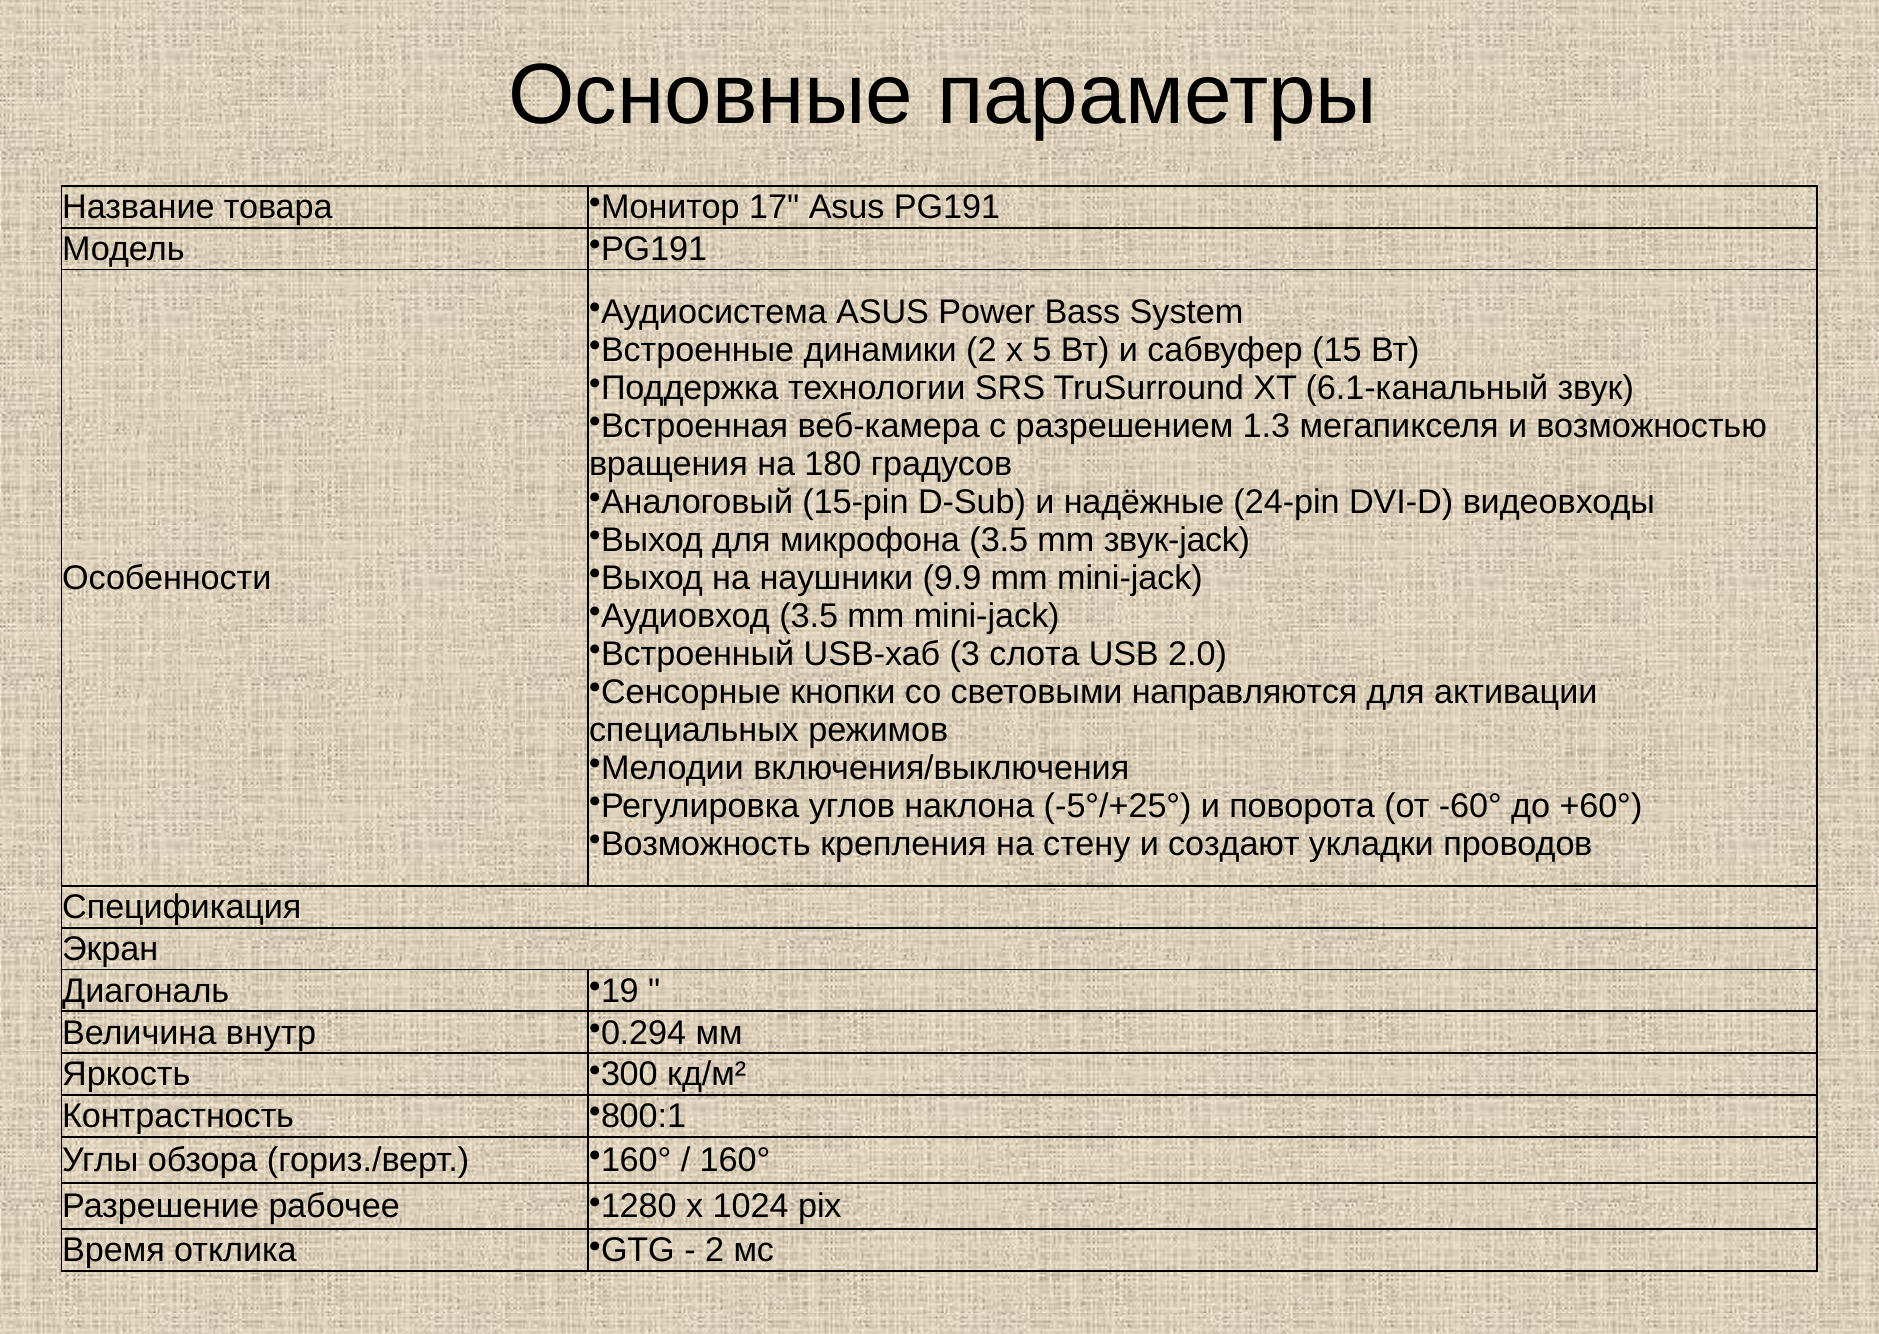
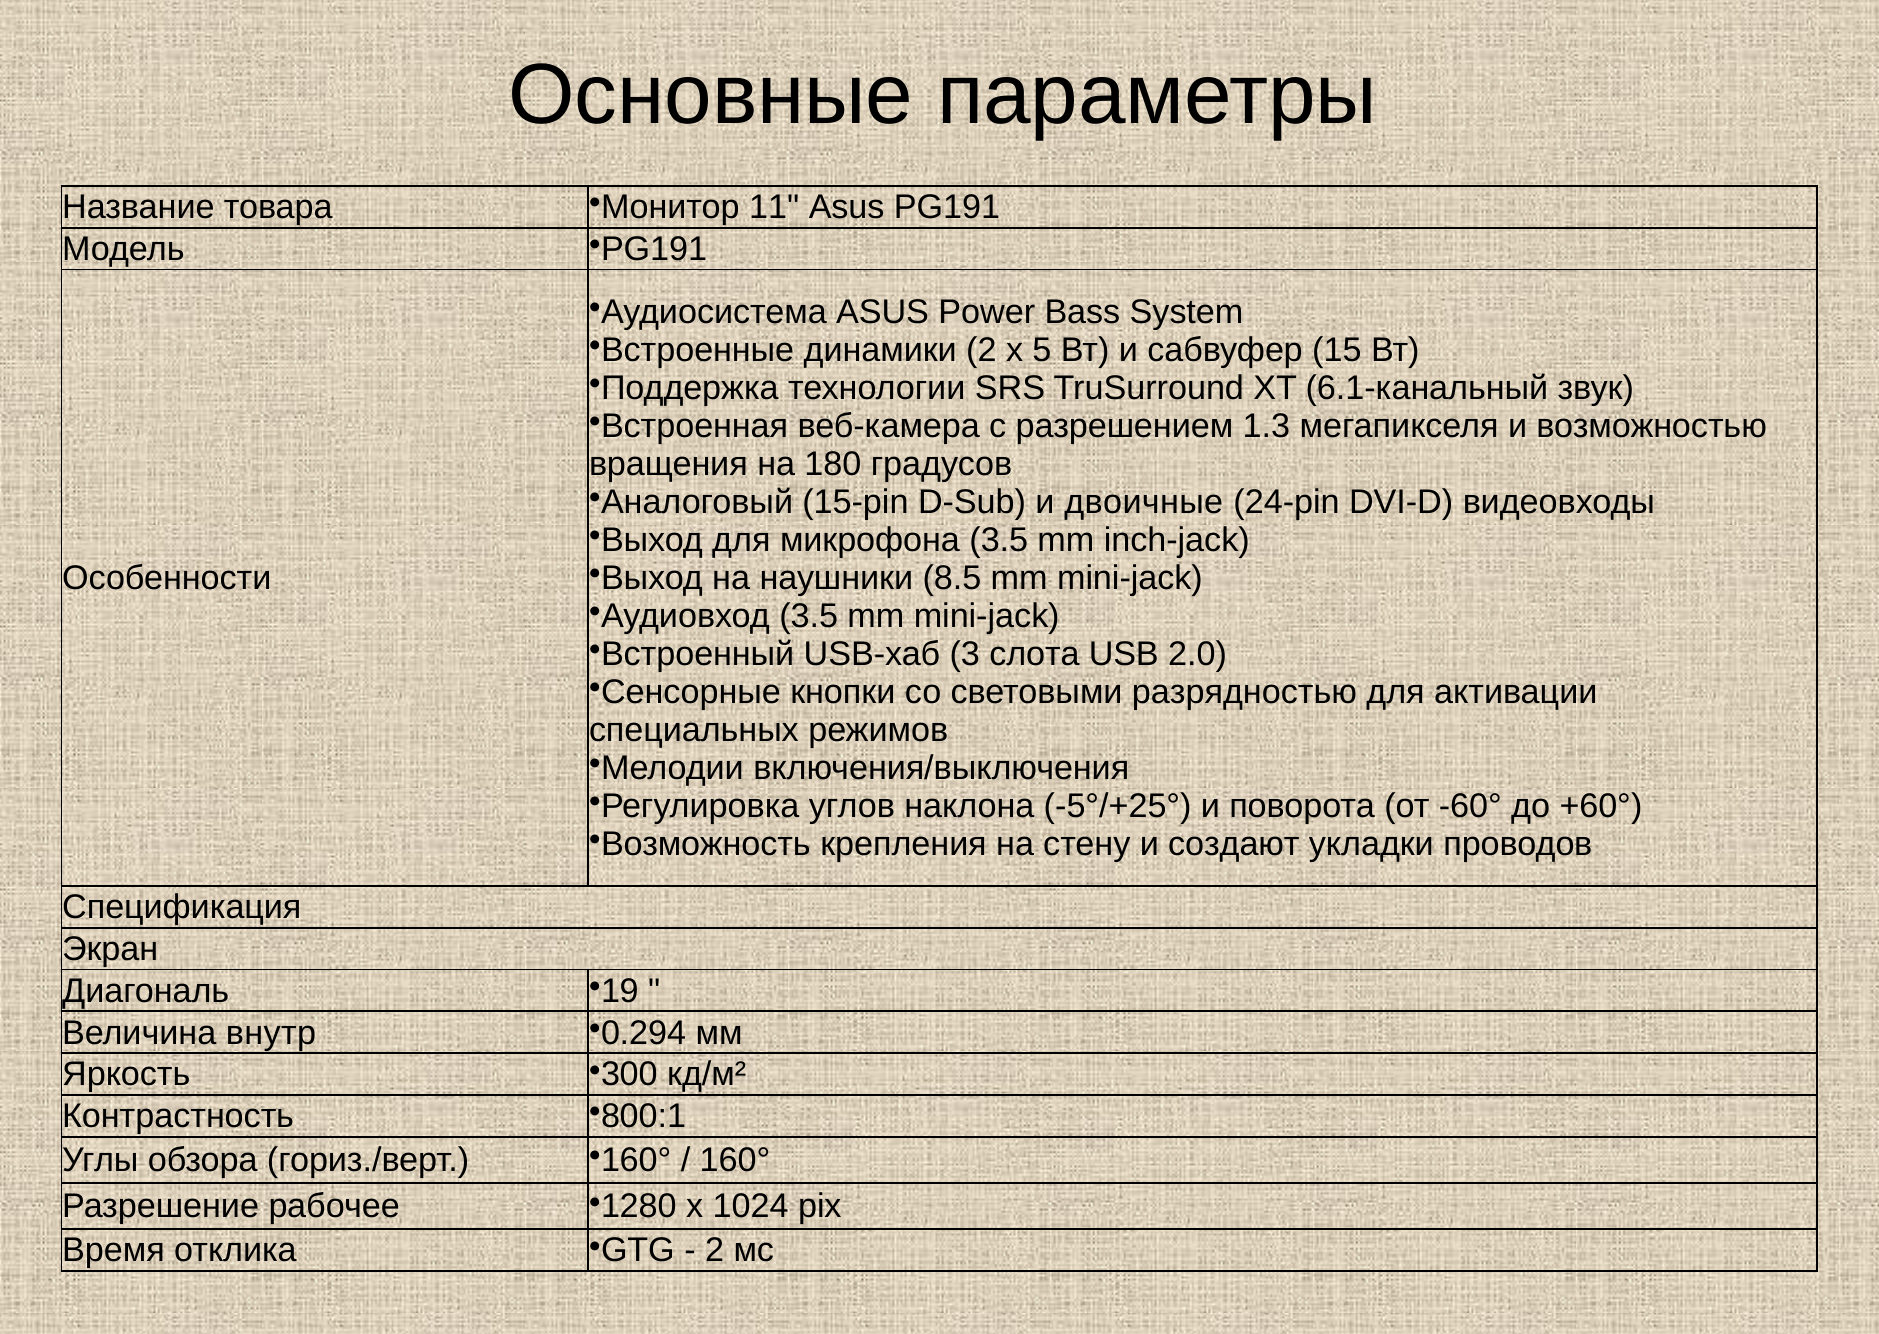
17: 17 -> 11
надёжные: надёжные -> двоичные
звук-jack: звук-jack -> inch-jack
9.9: 9.9 -> 8.5
направляются: направляются -> разрядностью
